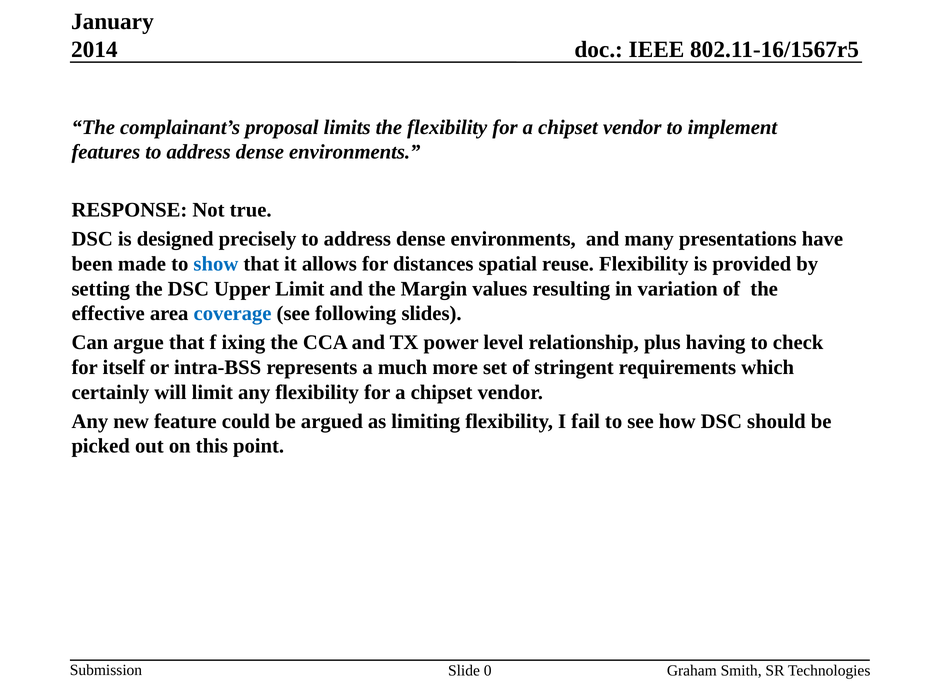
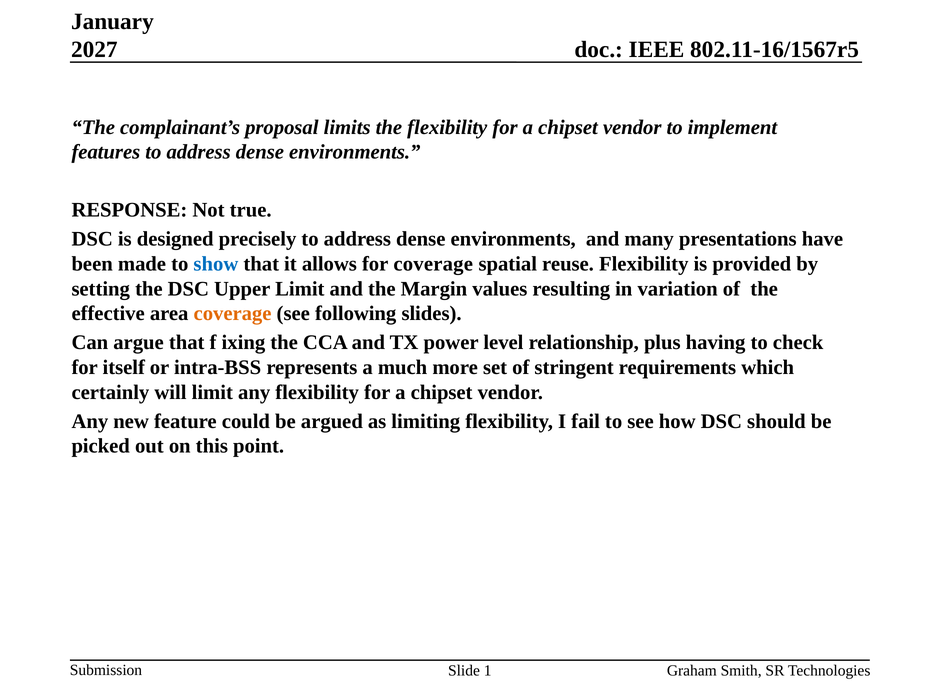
2014: 2014 -> 2027
for distances: distances -> coverage
coverage at (233, 314) colour: blue -> orange
0: 0 -> 1
